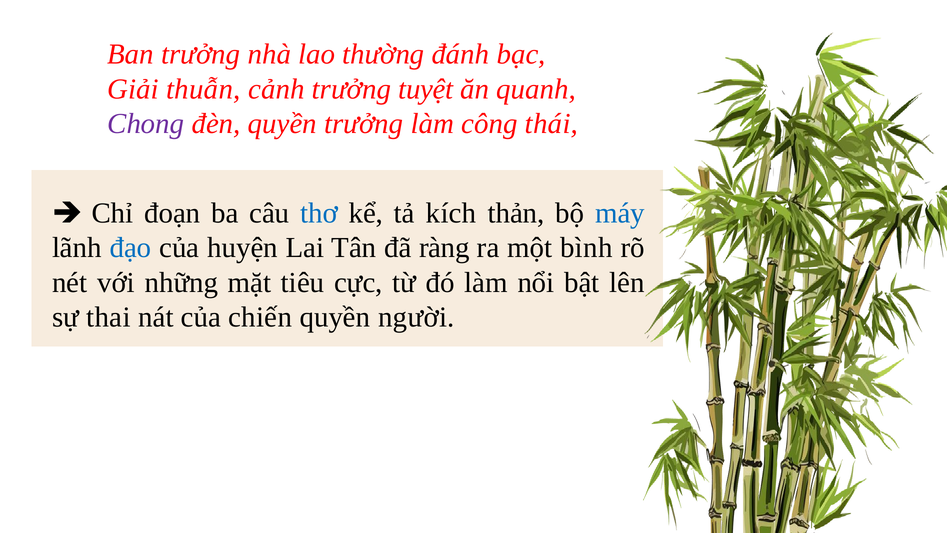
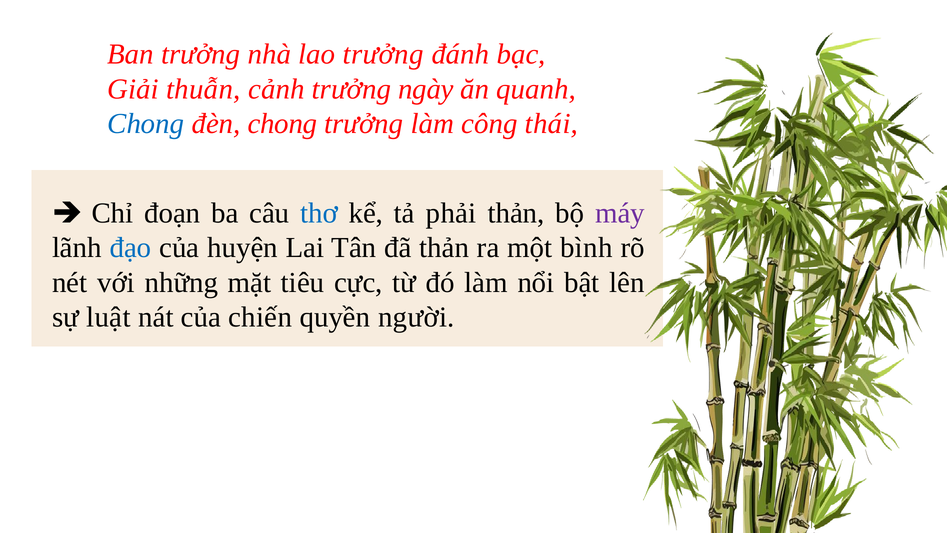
lao thường: thường -> trưởng
tuyệt: tuyệt -> ngày
Chong at (146, 124) colour: purple -> blue
đèn quyền: quyền -> chong
kích: kích -> phải
máy colour: blue -> purple
đã ràng: ràng -> thản
thai: thai -> luật
